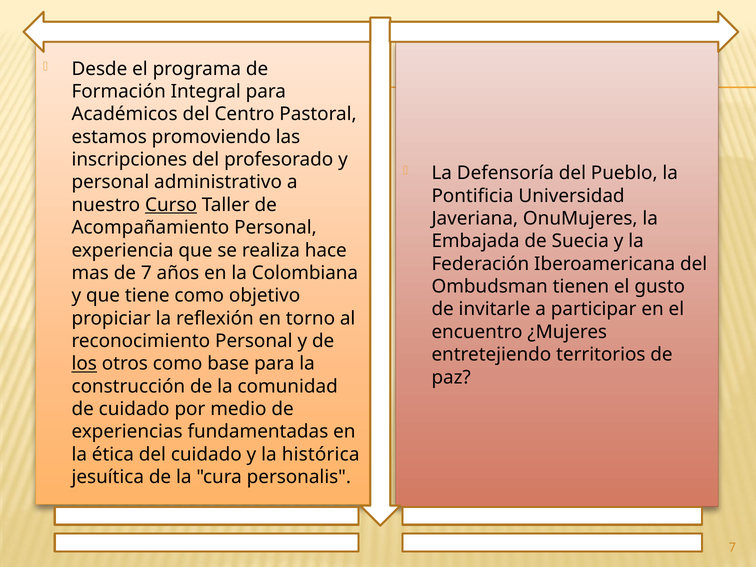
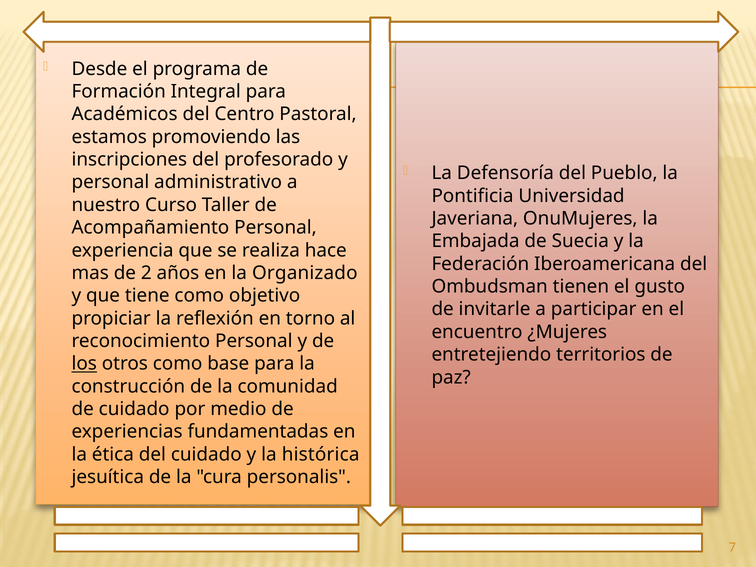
Curso underline: present -> none
de 7: 7 -> 2
Colombiana: Colombiana -> Organizado
